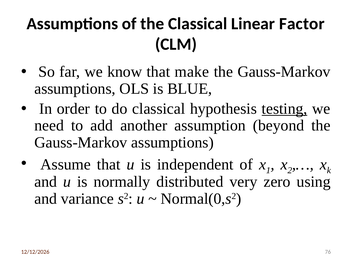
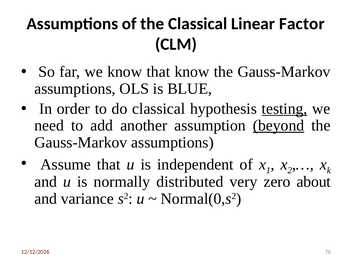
that make: make -> know
beyond underline: none -> present
using: using -> about
